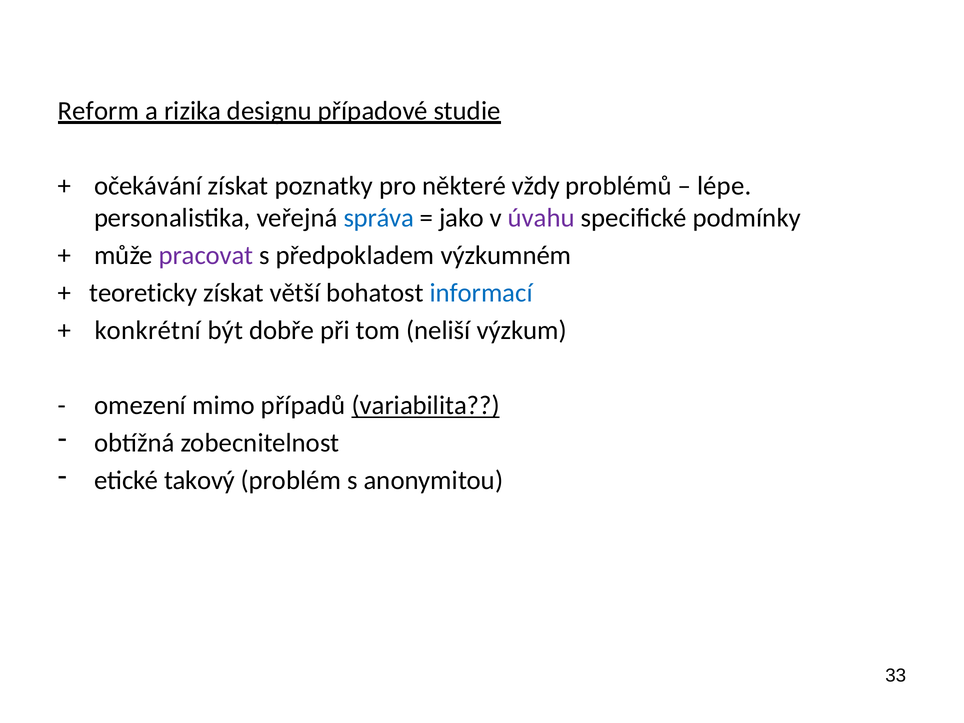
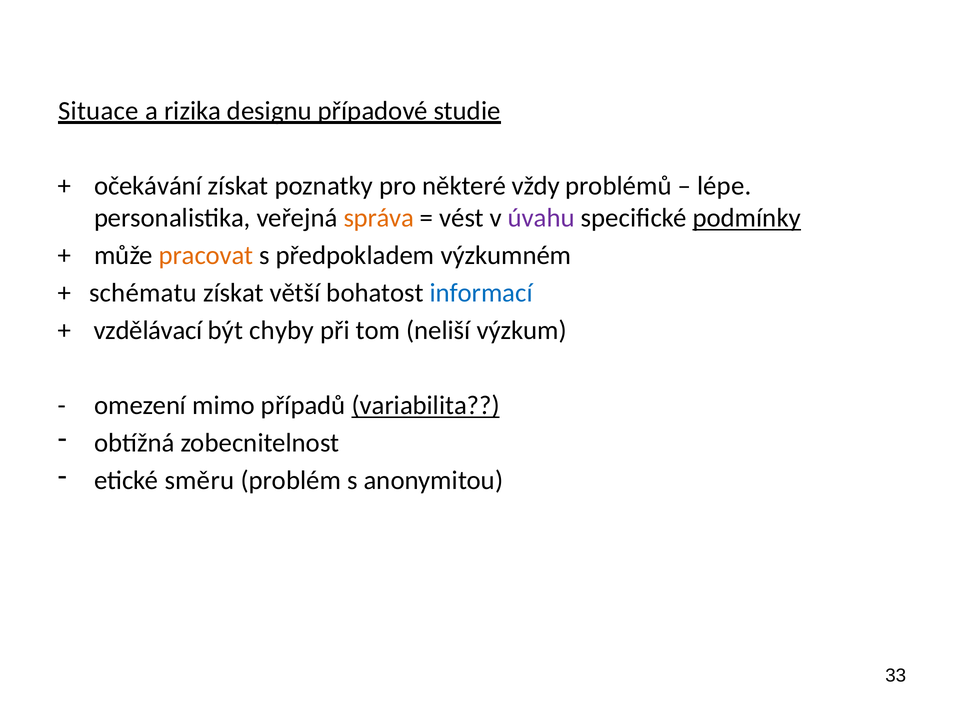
Reform: Reform -> Situace
správa colour: blue -> orange
jako: jako -> vést
podmínky underline: none -> present
pracovat colour: purple -> orange
teoreticky: teoreticky -> schématu
konkrétní: konkrétní -> vzdělávací
dobře: dobře -> chyby
takový: takový -> směru
